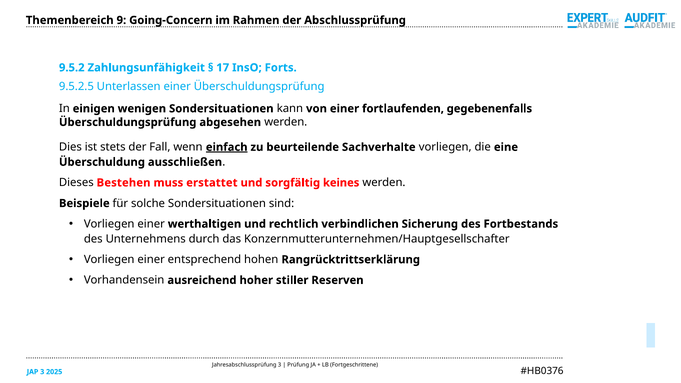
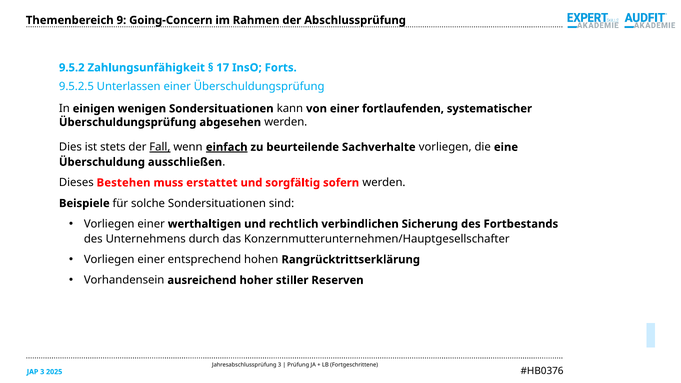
gegebenenfalls: gegebenenfalls -> systematischer
Fall underline: none -> present
keines: keines -> sofern
